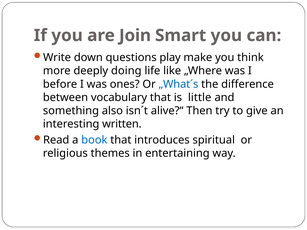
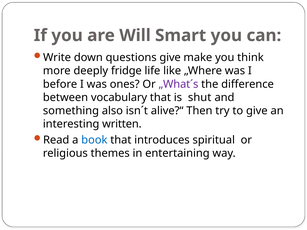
Join: Join -> Will
questions play: play -> give
doing: doing -> fridge
„What´s colour: blue -> purple
little: little -> shut
